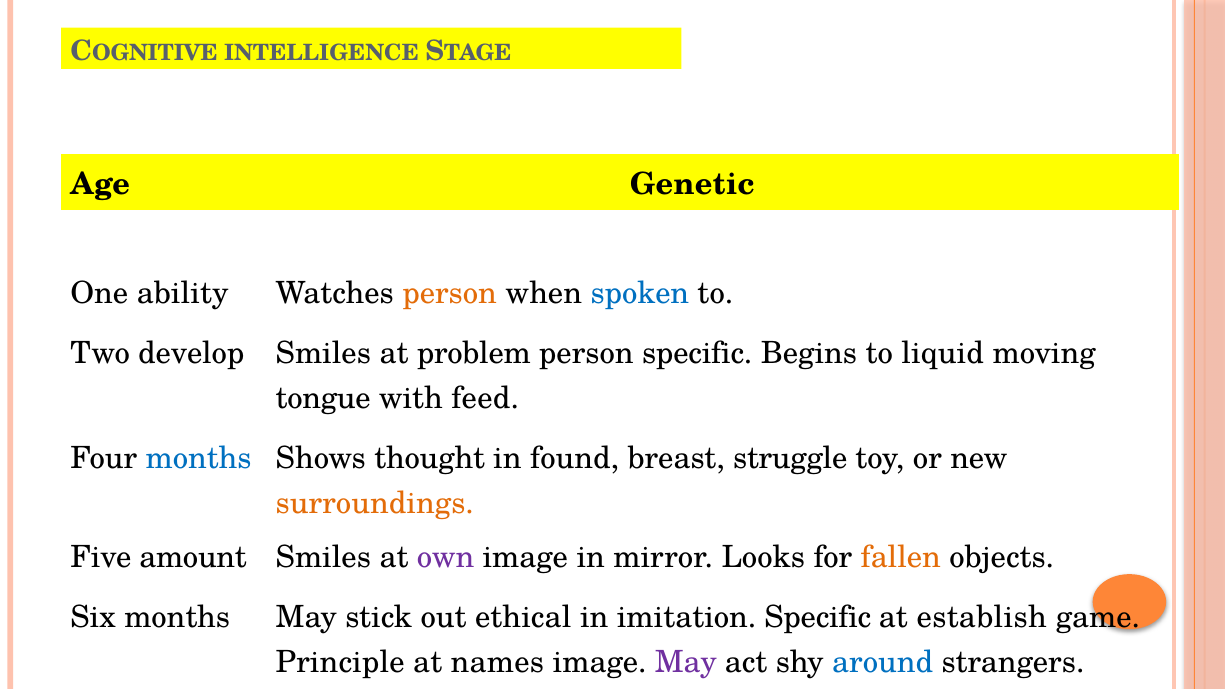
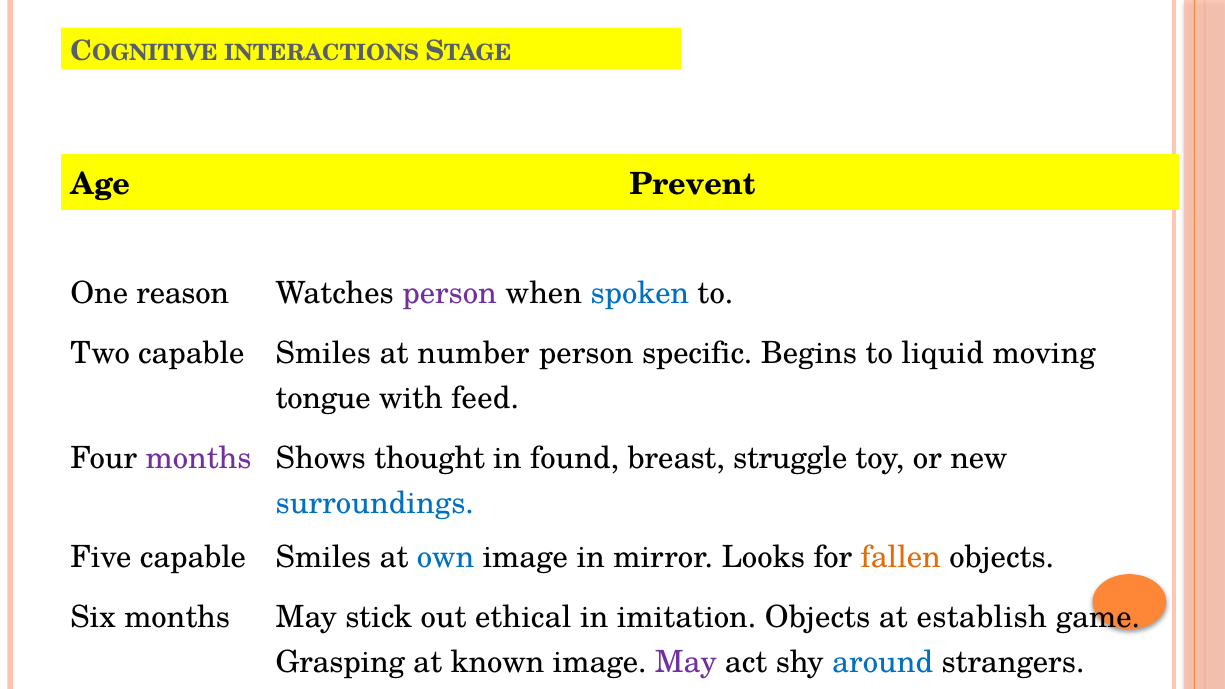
INTELLIGENCE: INTELLIGENCE -> INTERACTIONS
Genetic: Genetic -> Prevent
ability: ability -> reason
person at (450, 293) colour: orange -> purple
Two develop: develop -> capable
problem: problem -> number
months at (199, 459) colour: blue -> purple
surroundings colour: orange -> blue
Five amount: amount -> capable
own colour: purple -> blue
imitation Specific: Specific -> Objects
Principle: Principle -> Grasping
names: names -> known
